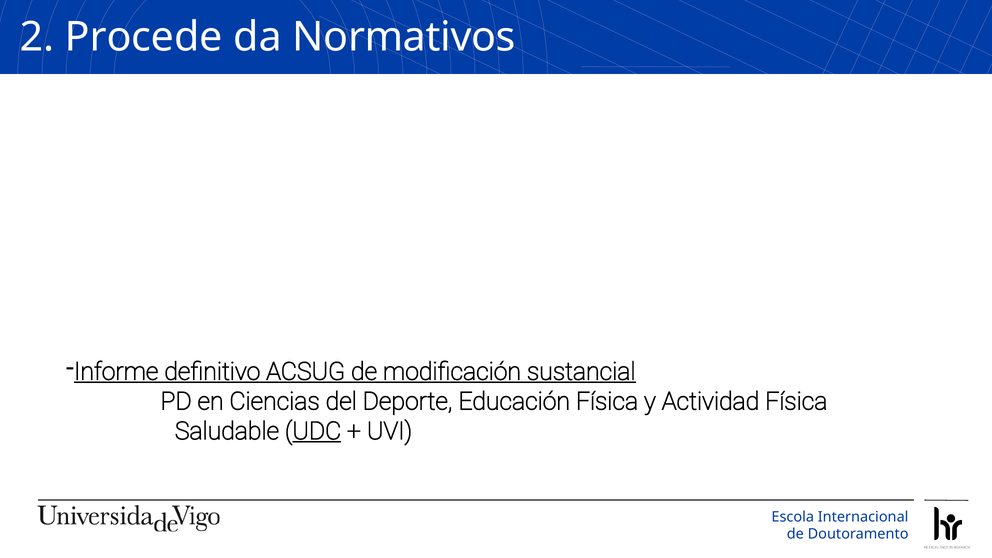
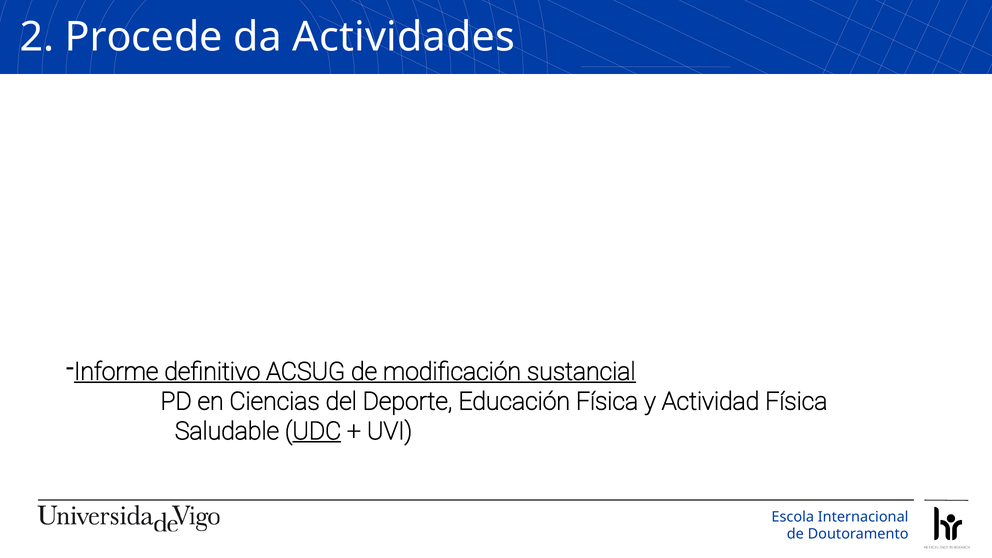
Normativos: Normativos -> Actividades
